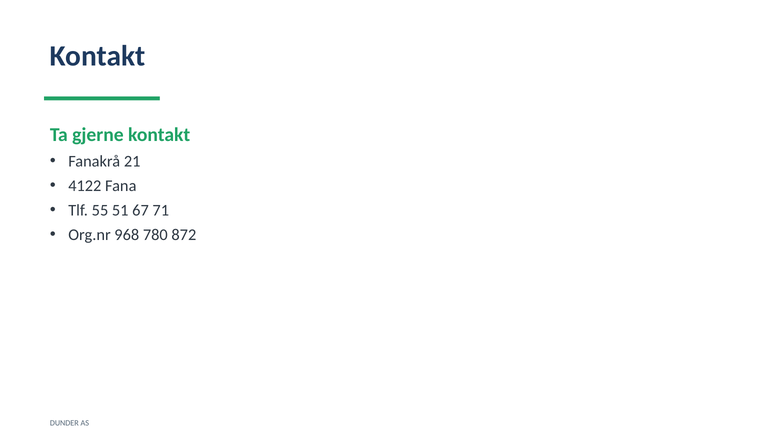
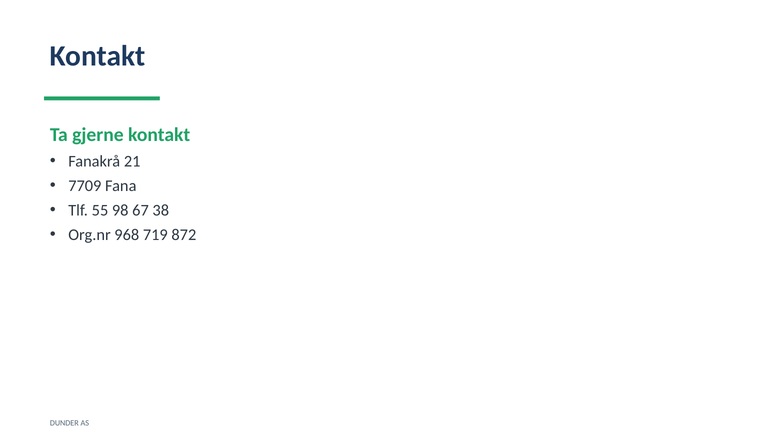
4122: 4122 -> 7709
51: 51 -> 98
71: 71 -> 38
780: 780 -> 719
